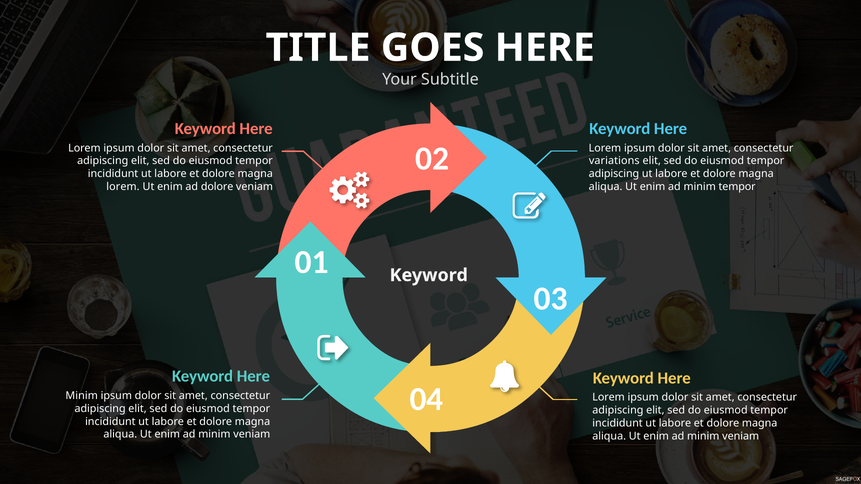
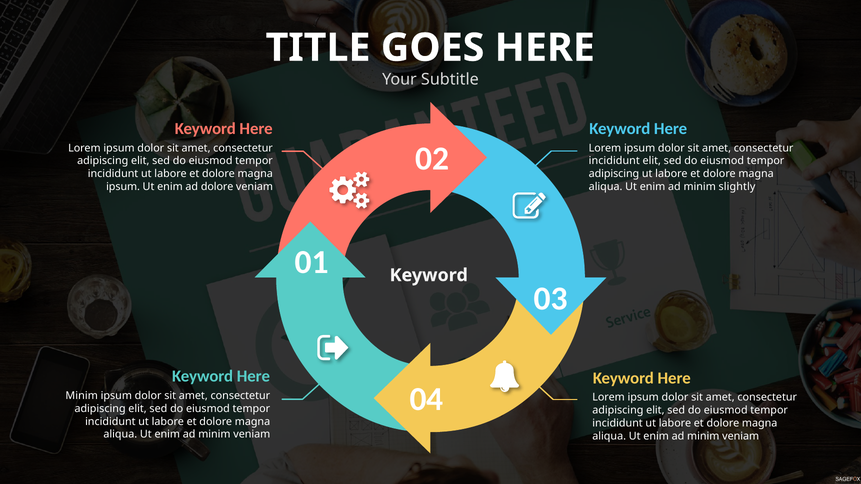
variations at (614, 161): variations -> incididunt
lorem at (123, 187): lorem -> ipsum
minim tempor: tempor -> slightly
